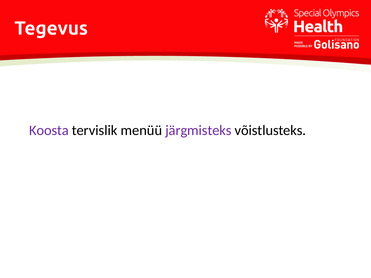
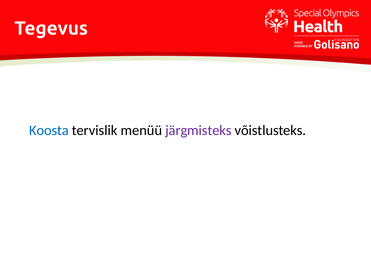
Koosta colour: purple -> blue
